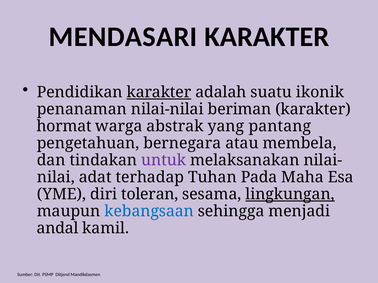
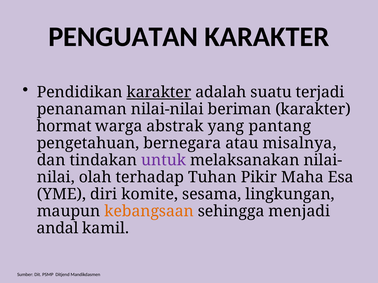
MENDASARI: MENDASARI -> PENGUATAN
ikonik: ikonik -> terjadi
membela: membela -> misalnya
adat: adat -> olah
Pada: Pada -> Pikir
toleran: toleran -> komite
lingkungan underline: present -> none
kebangsaan colour: blue -> orange
